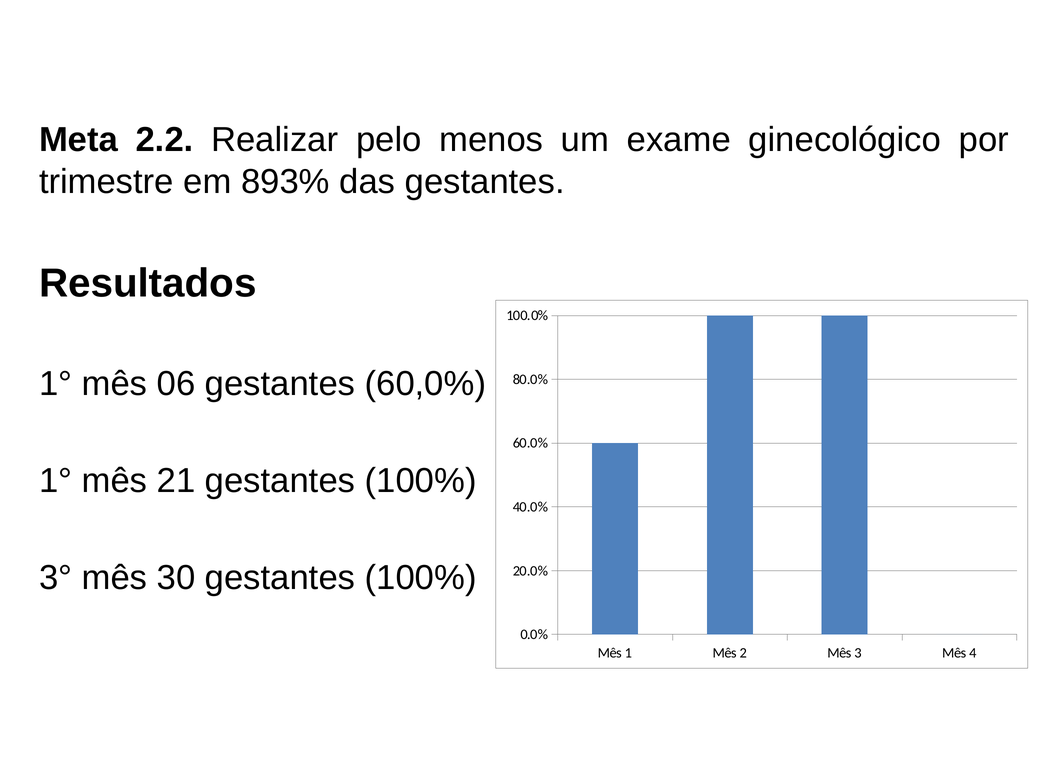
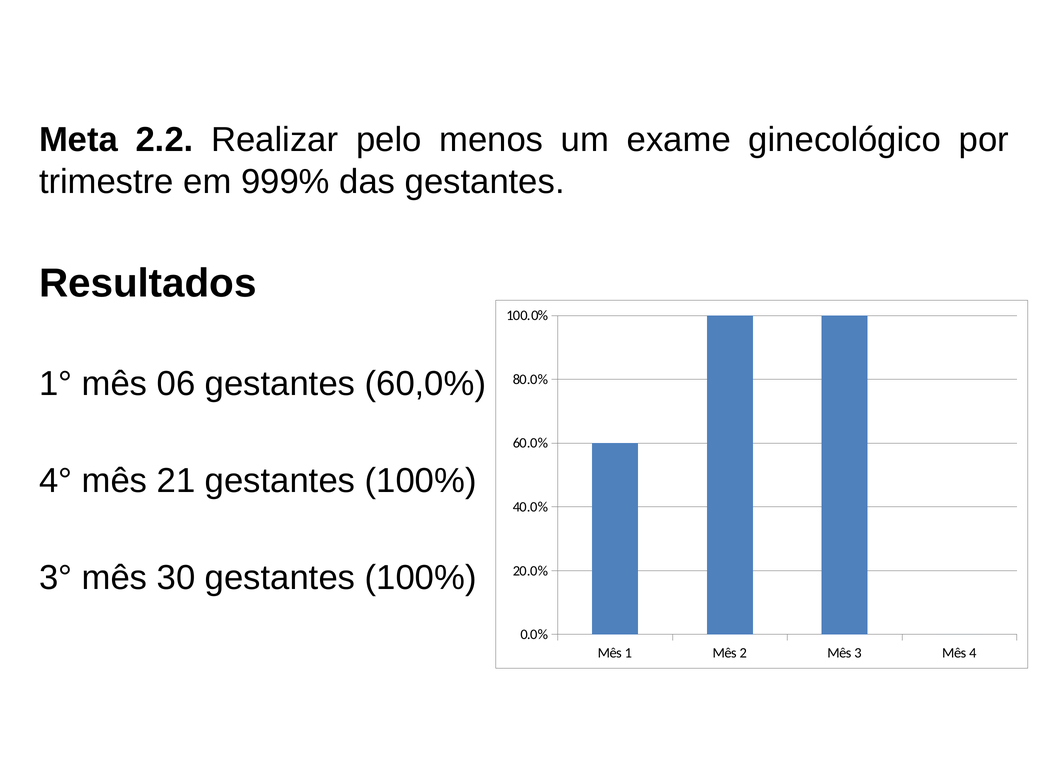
893%: 893% -> 999%
1° at (56, 481): 1° -> 4°
